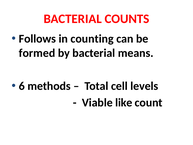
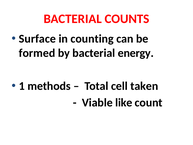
Follows: Follows -> Surface
means: means -> energy
6: 6 -> 1
levels: levels -> taken
